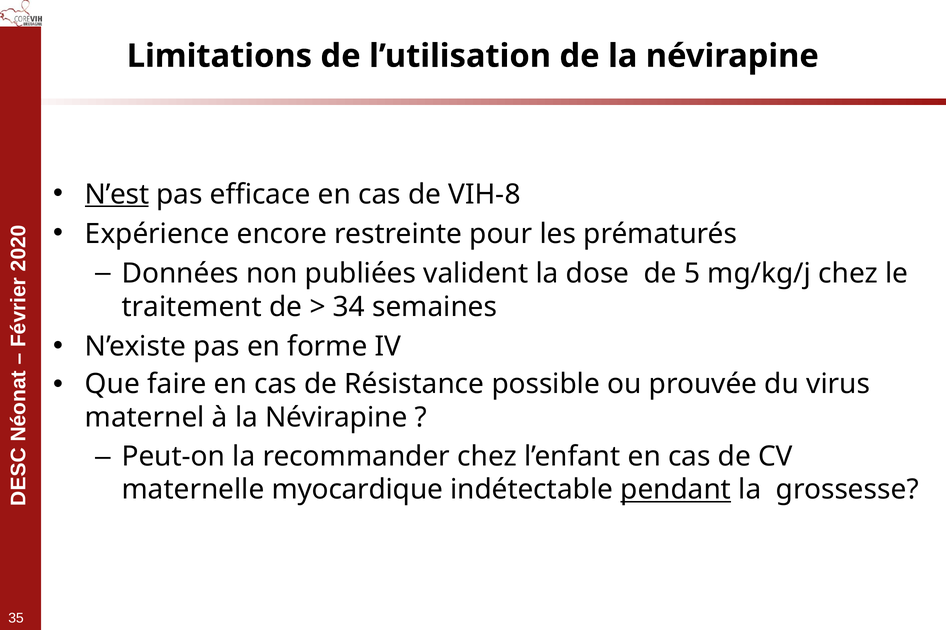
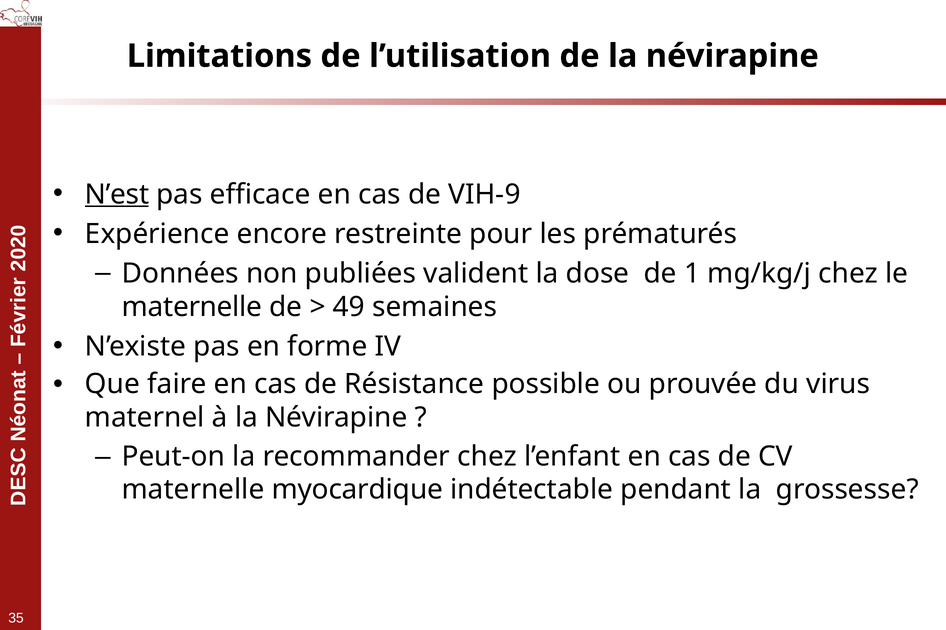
VIH-8: VIH-8 -> VIH-9
5: 5 -> 1
traitement at (192, 308): traitement -> maternelle
34: 34 -> 49
pendant underline: present -> none
